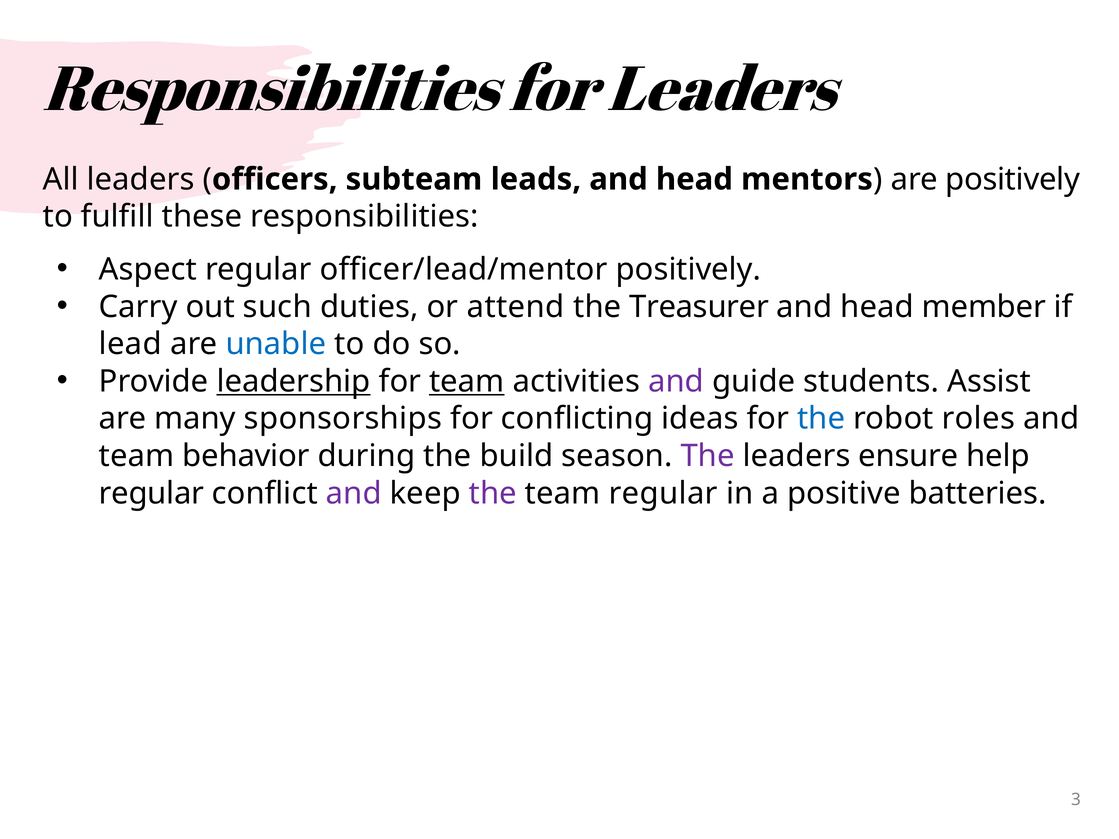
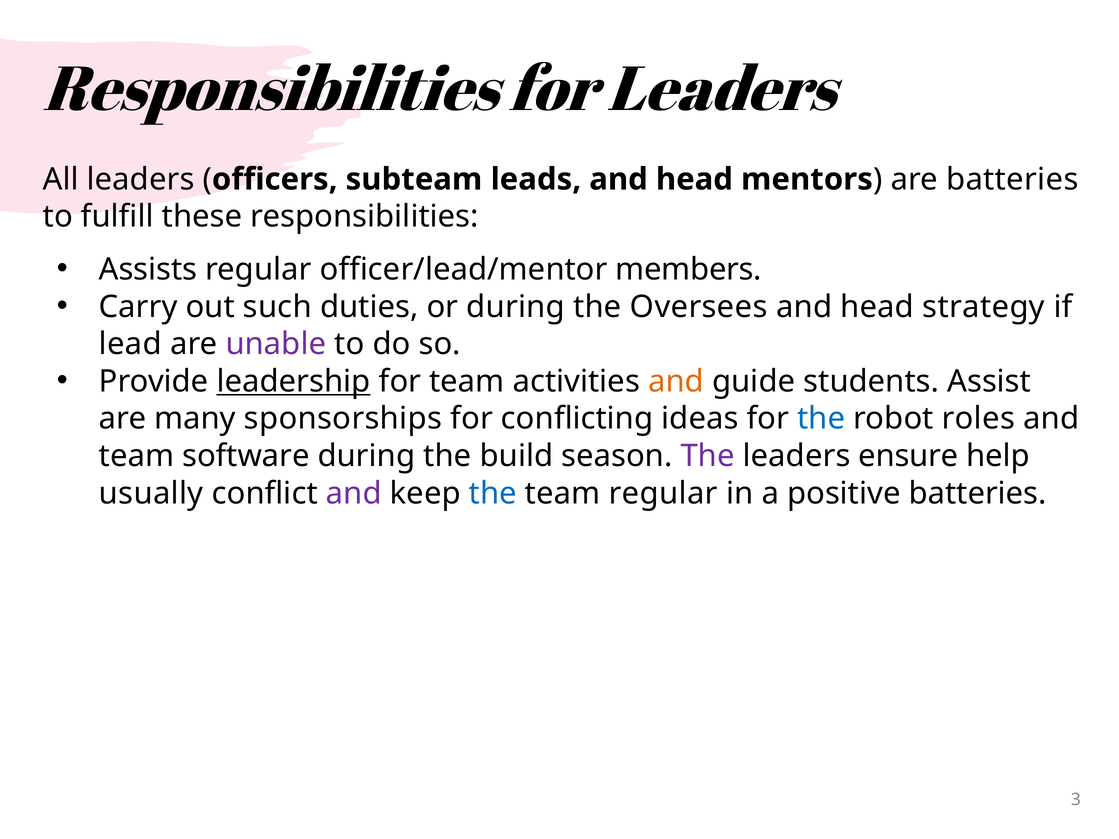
are positively: positively -> batteries
Aspect: Aspect -> Assists
officer/lead/mentor positively: positively -> members
or attend: attend -> during
Treasurer: Treasurer -> Oversees
member: member -> strategy
unable colour: blue -> purple
team at (467, 381) underline: present -> none
and at (676, 381) colour: purple -> orange
behavior: behavior -> software
regular at (151, 493): regular -> usually
the at (493, 493) colour: purple -> blue
